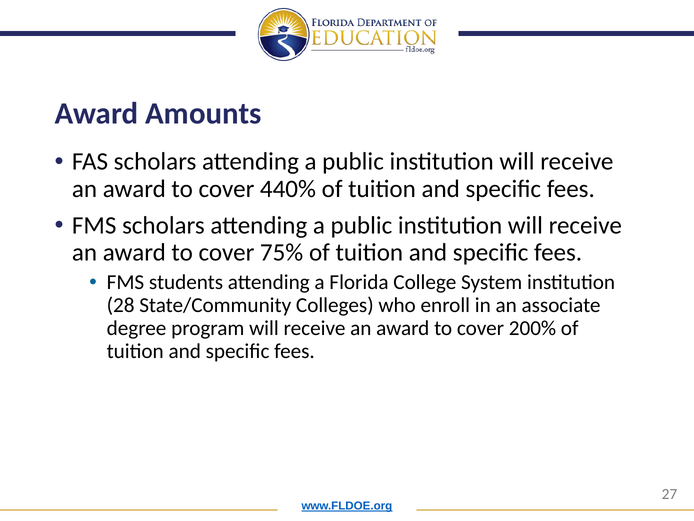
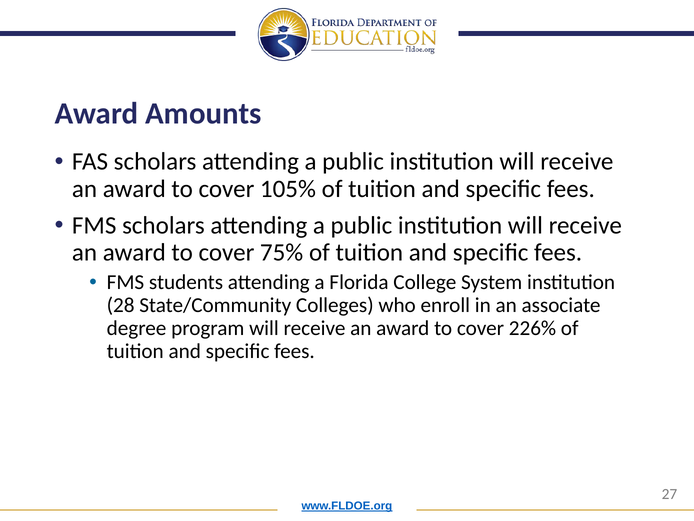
440%: 440% -> 105%
200%: 200% -> 226%
